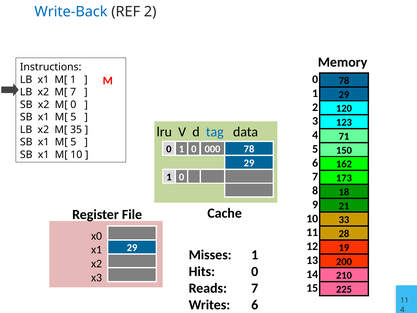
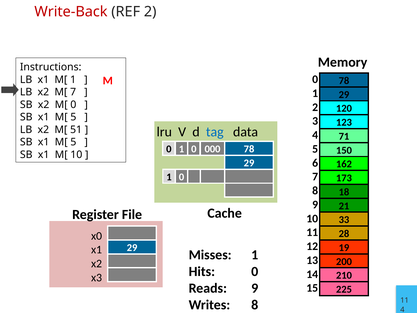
Write-Back colour: blue -> red
35: 35 -> 51
Reads 7: 7 -> 9
Writes 6: 6 -> 8
